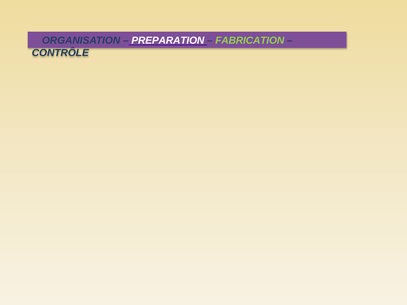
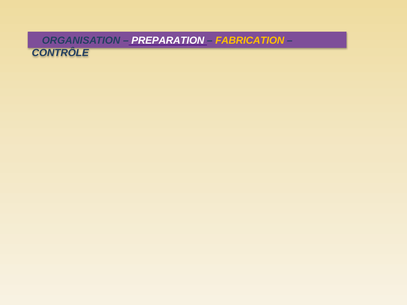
FABRICATION colour: light green -> yellow
